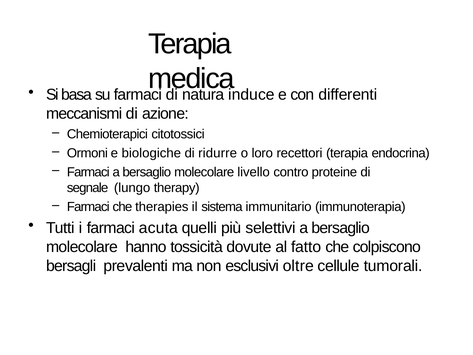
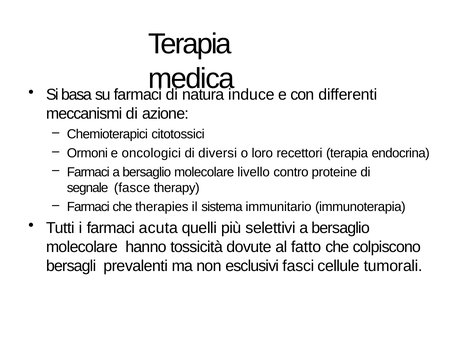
biologiche: biologiche -> oncologici
ridurre: ridurre -> diversi
lungo: lungo -> fasce
oltre: oltre -> fasci
